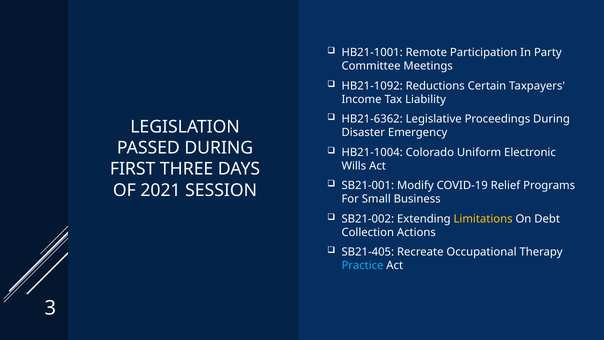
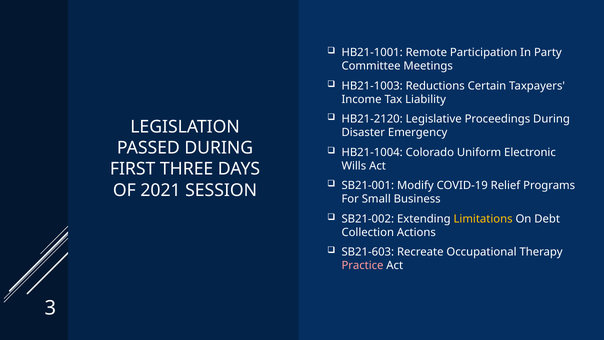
HB21-1092: HB21-1092 -> HB21-1003
HB21-6362: HB21-6362 -> HB21-2120
SB21-405: SB21-405 -> SB21-603
Practice colour: light blue -> pink
